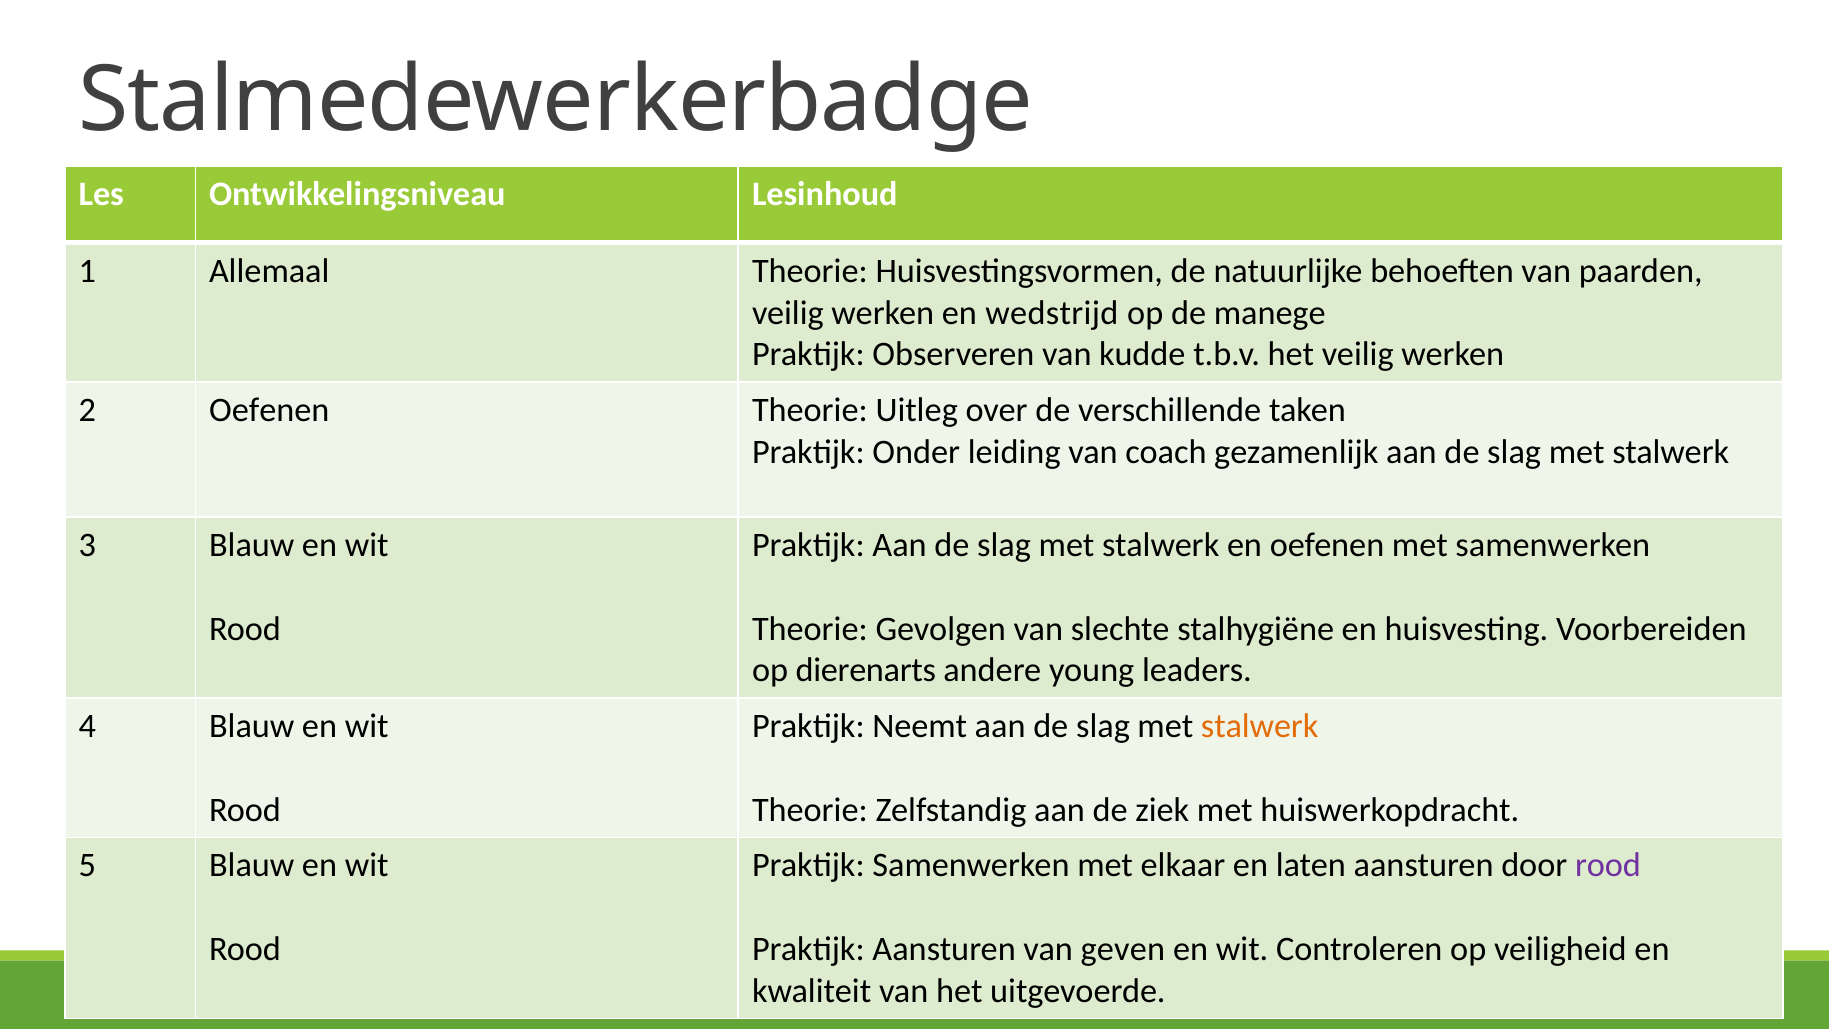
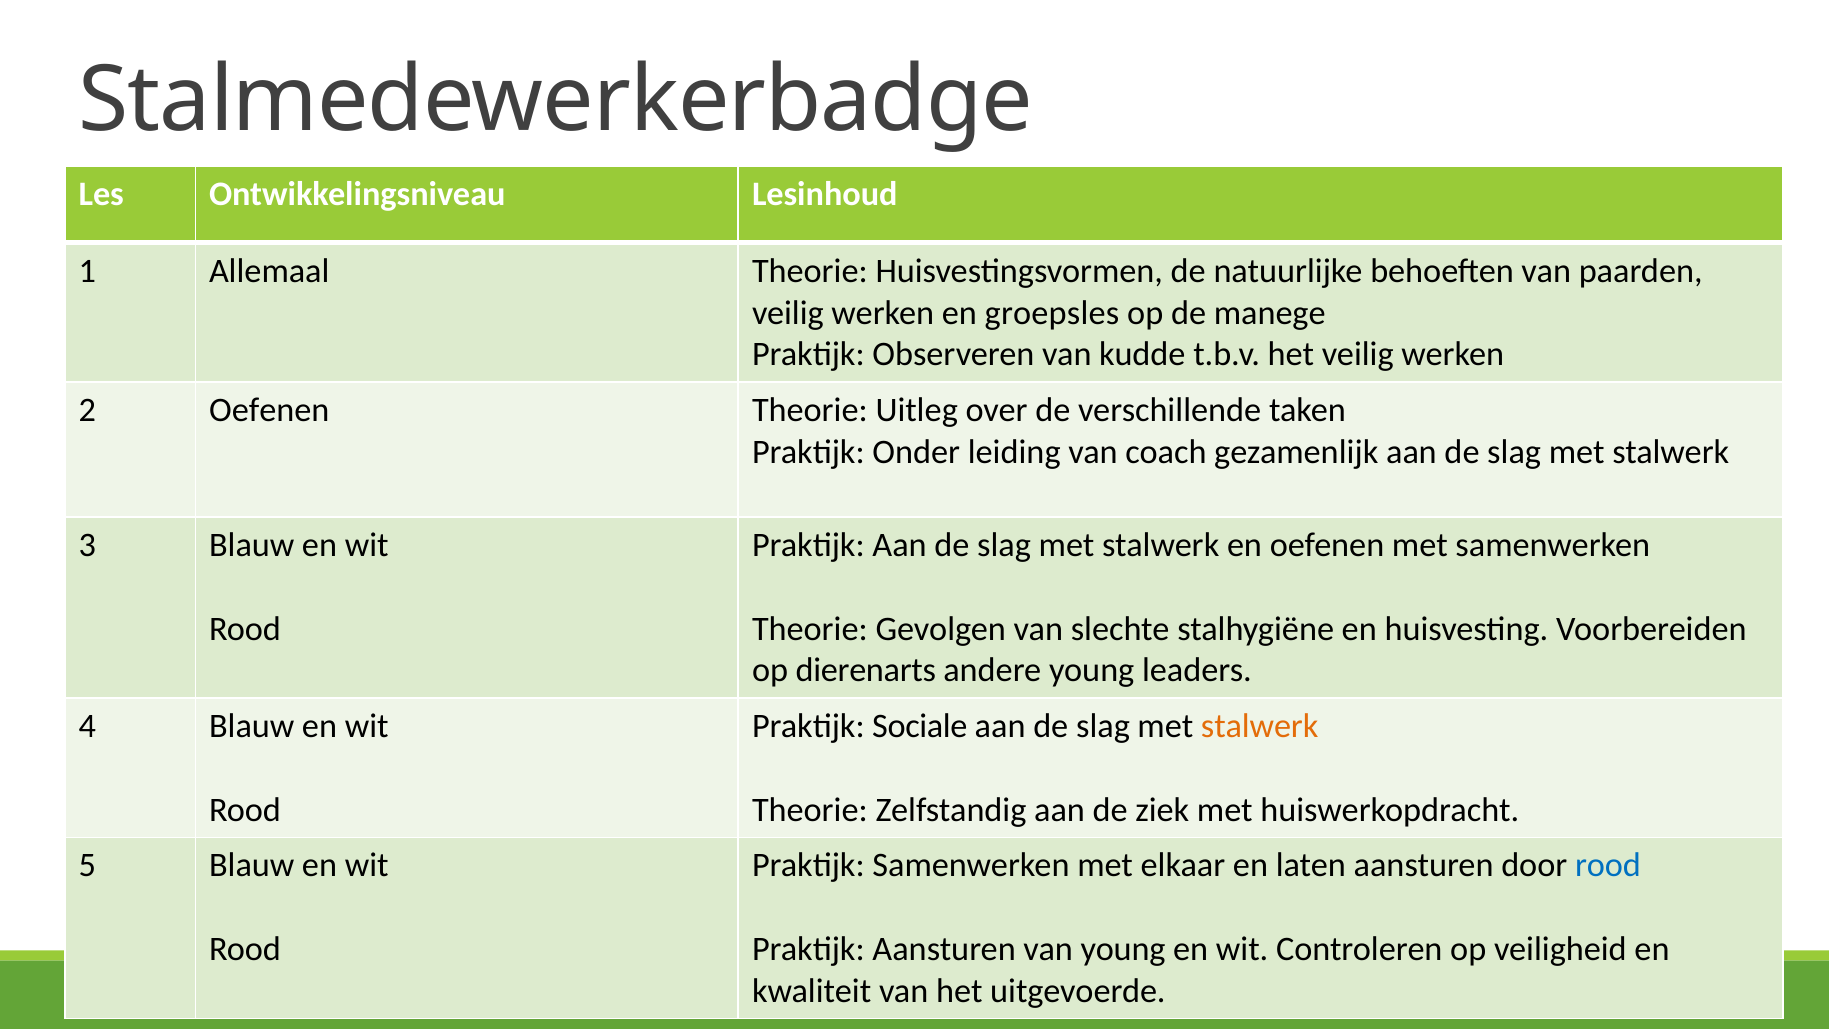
wedstrijd: wedstrijd -> groepsles
Neemt: Neemt -> Sociale
rood at (1608, 865) colour: purple -> blue
van geven: geven -> young
